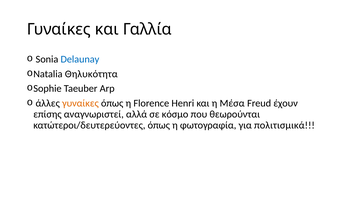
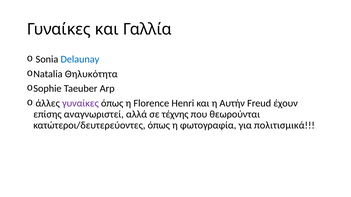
γυναίκες at (80, 103) colour: orange -> purple
Μέσα: Μέσα -> Αυτήν
κόσμο: κόσμο -> τέχνης
